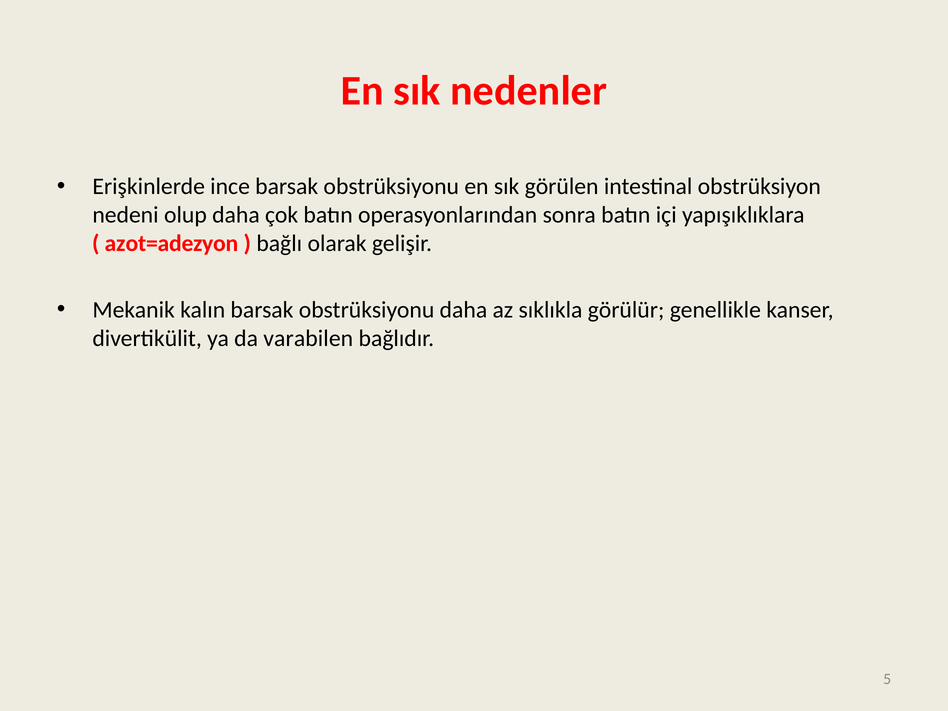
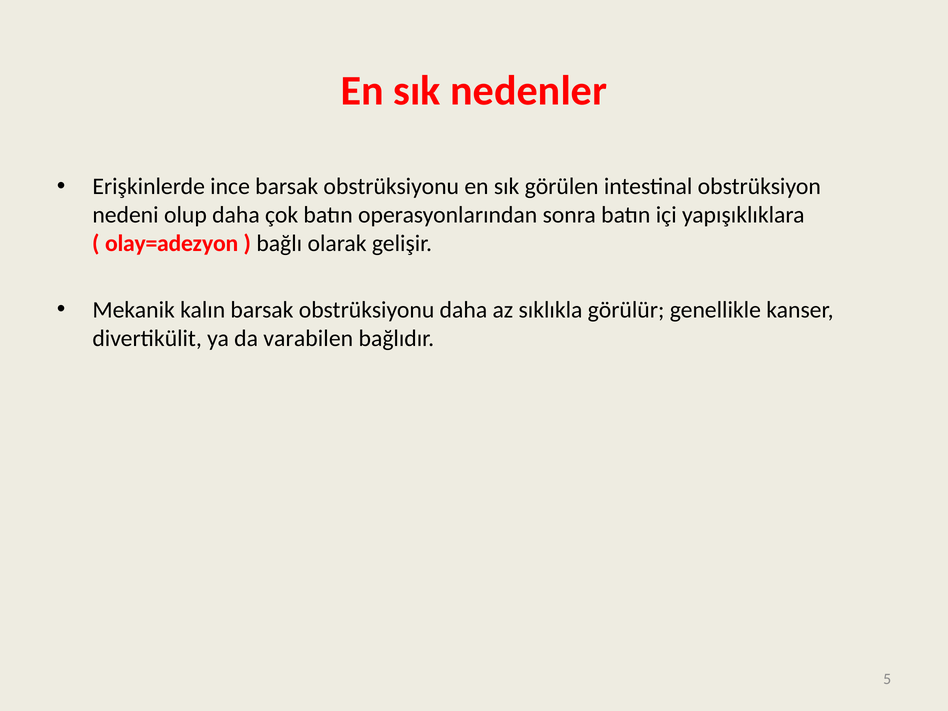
azot=adezyon: azot=adezyon -> olay=adezyon
